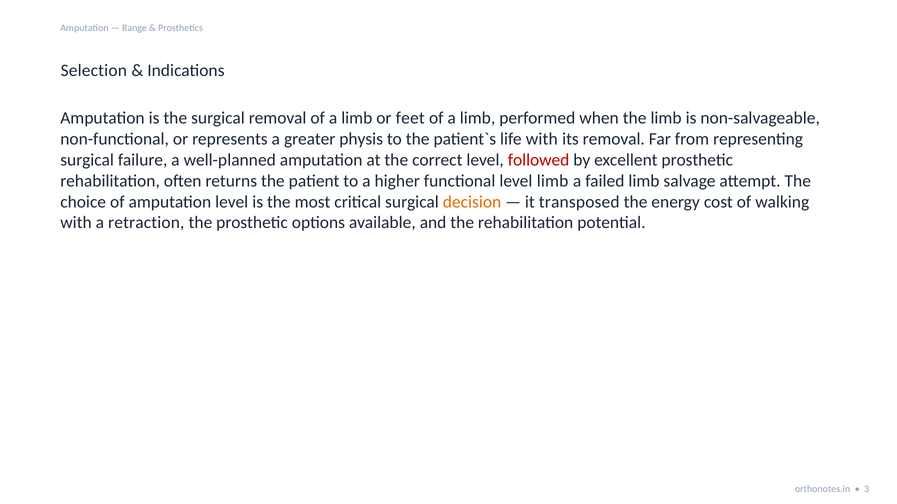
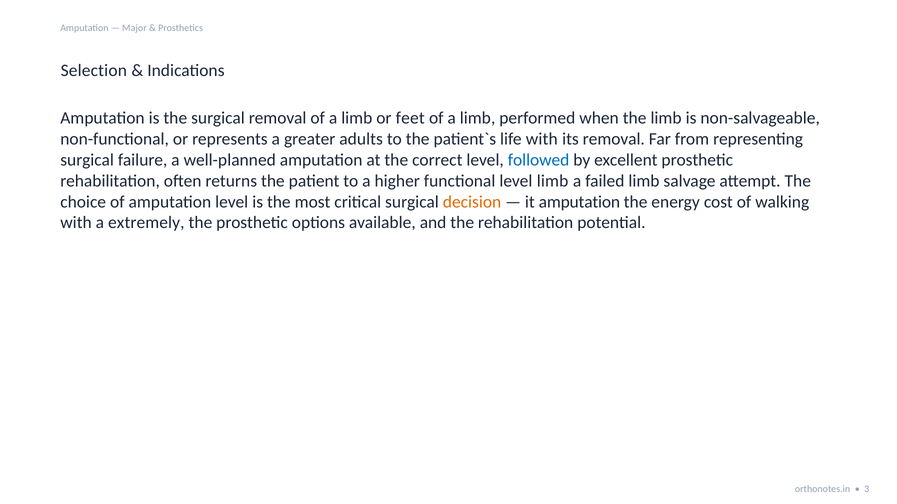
Range: Range -> Major
physis: physis -> adults
followed colour: red -> blue
it transposed: transposed -> amputation
retraction: retraction -> extremely
